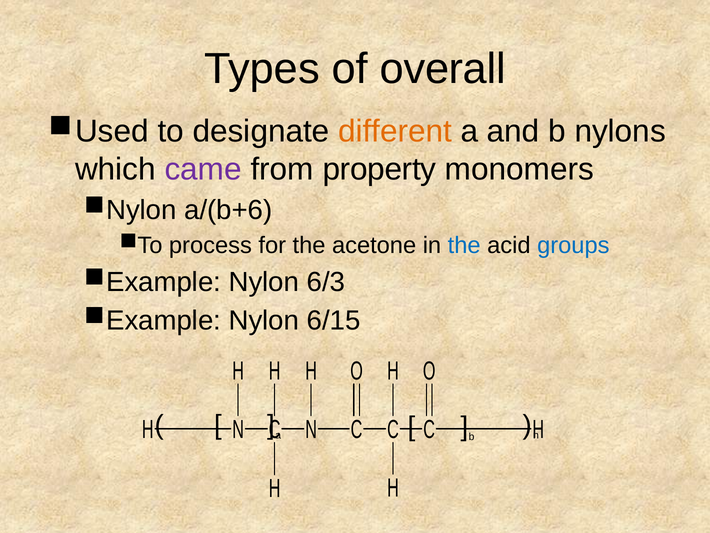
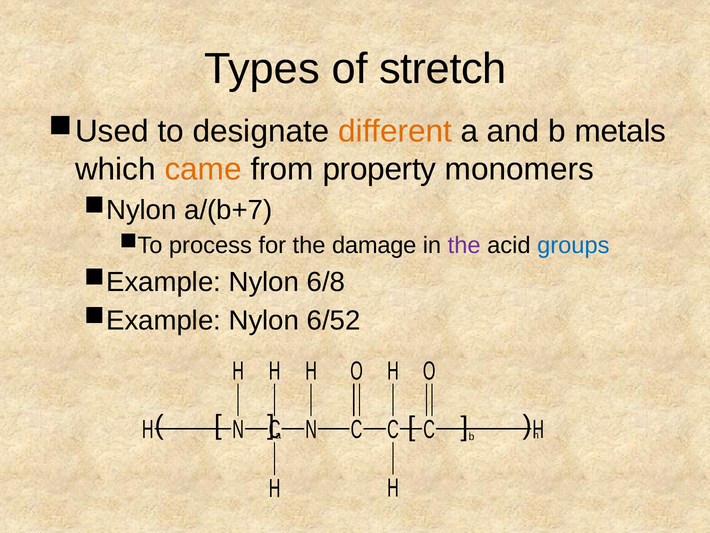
overall: overall -> stretch
nylons: nylons -> metals
came colour: purple -> orange
a/(b+6: a/(b+6 -> a/(b+7
acetone: acetone -> damage
the at (464, 245) colour: blue -> purple
6/3: 6/3 -> 6/8
6/15: 6/15 -> 6/52
